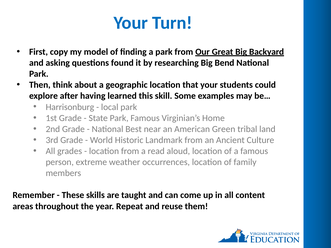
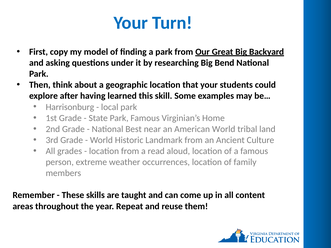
found: found -> under
American Green: Green -> World
